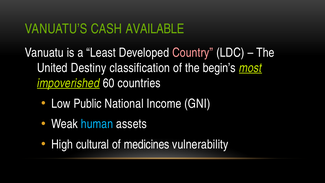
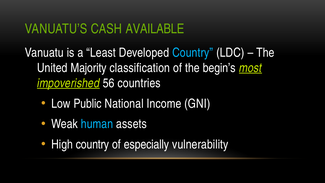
Country at (193, 53) colour: pink -> light blue
Destiny: Destiny -> Majority
60: 60 -> 56
High cultural: cultural -> country
medicines: medicines -> especially
